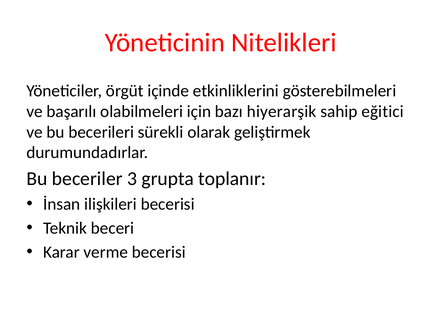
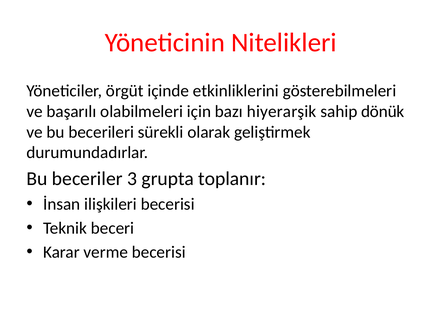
eğitici: eğitici -> dönük
